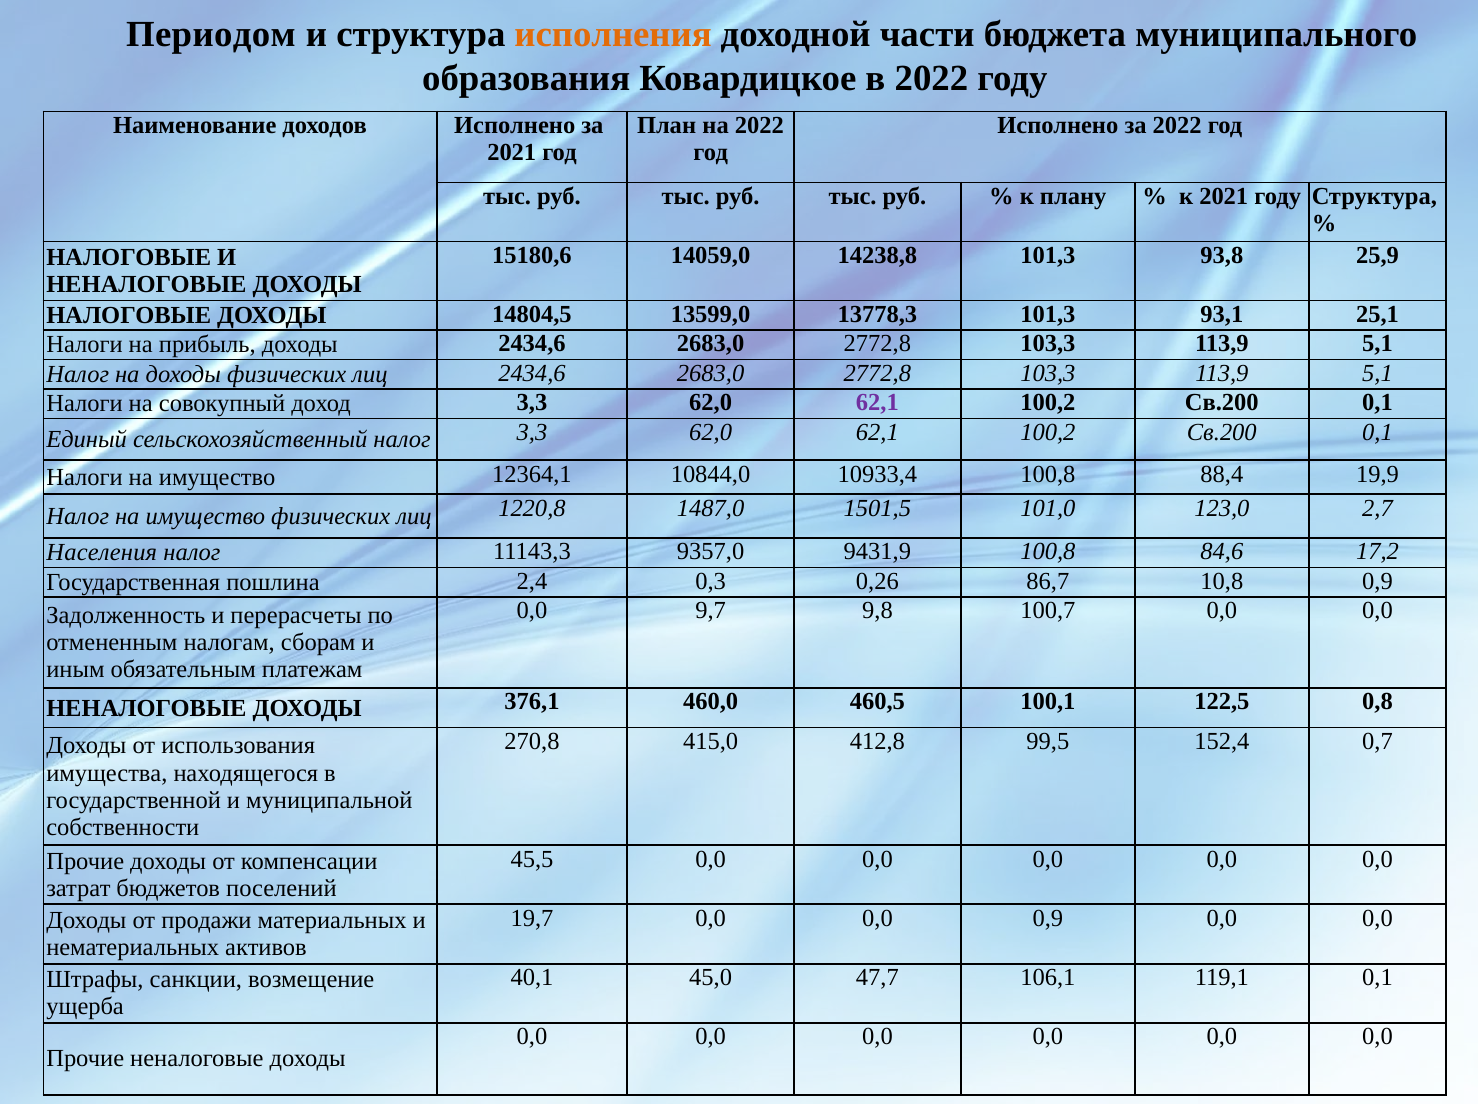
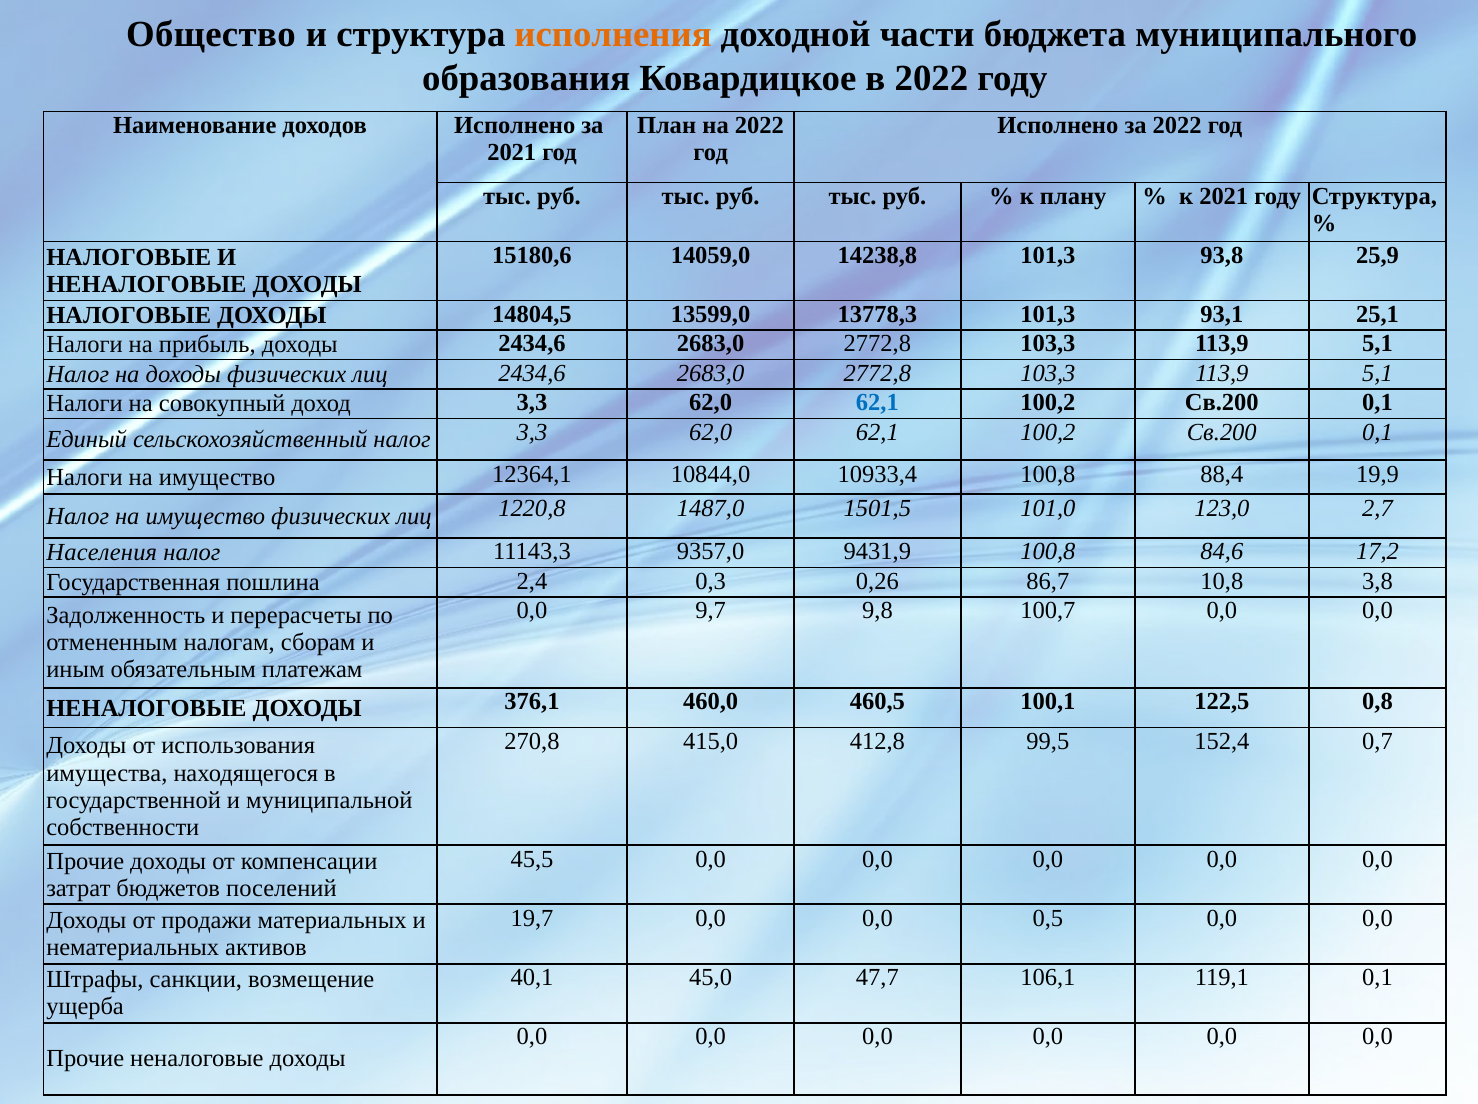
Периодом: Периодом -> Общество
62,1 at (877, 403) colour: purple -> blue
10,8 0,9: 0,9 -> 3,8
0,0 0,9: 0,9 -> 0,5
